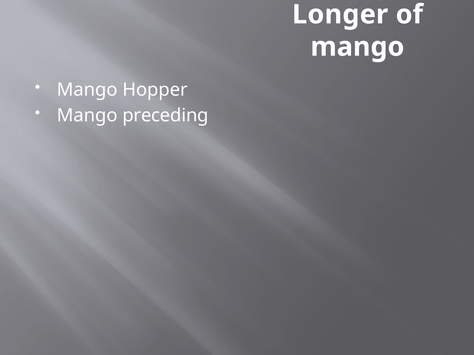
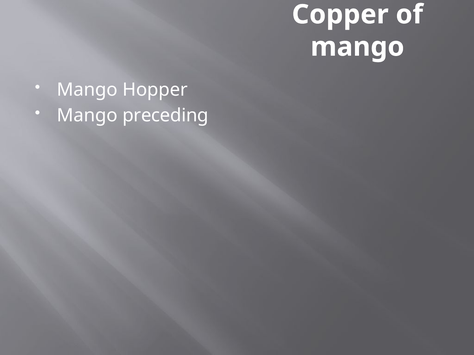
Longer: Longer -> Copper
